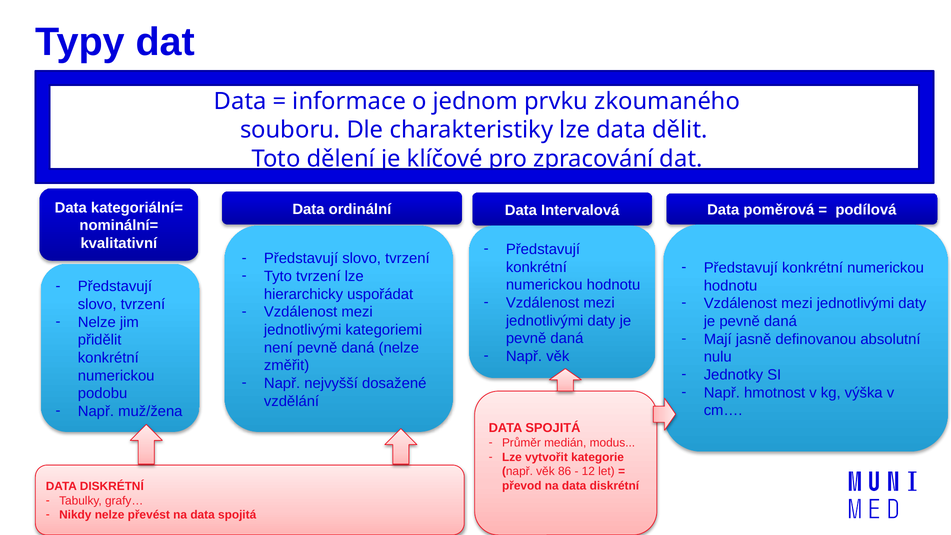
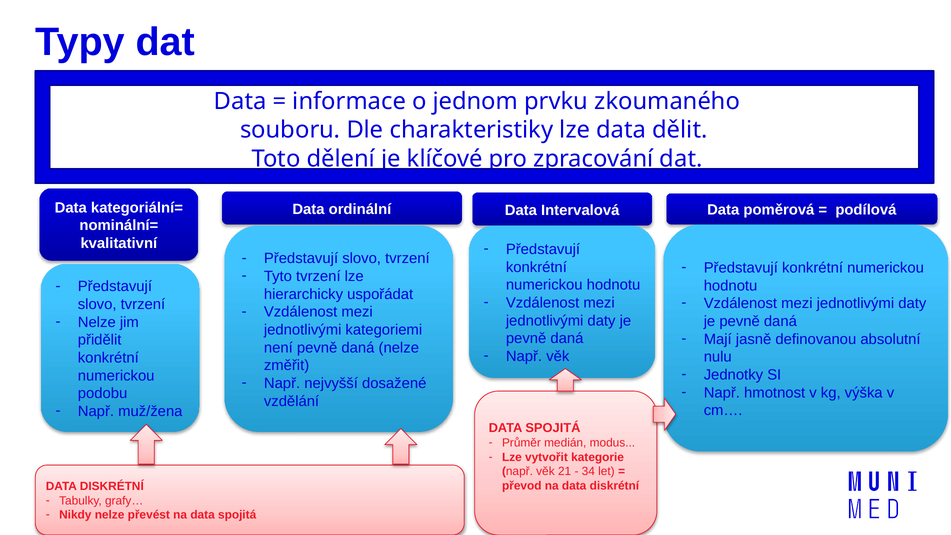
86: 86 -> 21
12: 12 -> 34
